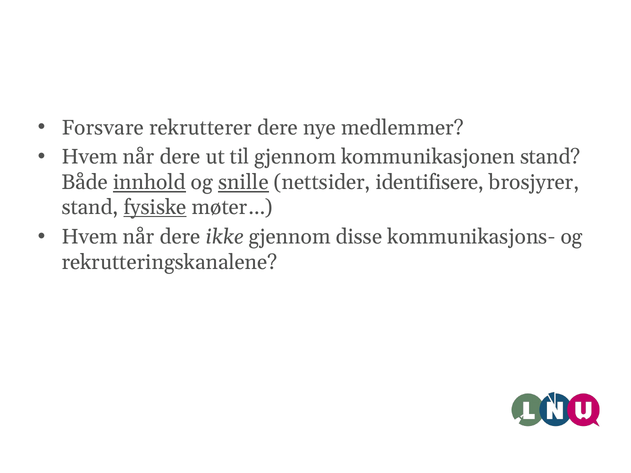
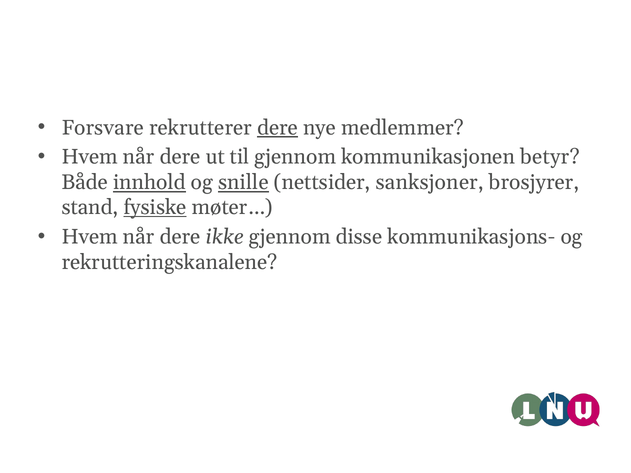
dere at (277, 128) underline: none -> present
kommunikasjonen stand: stand -> betyr
identifisere: identifisere -> sanksjoner
